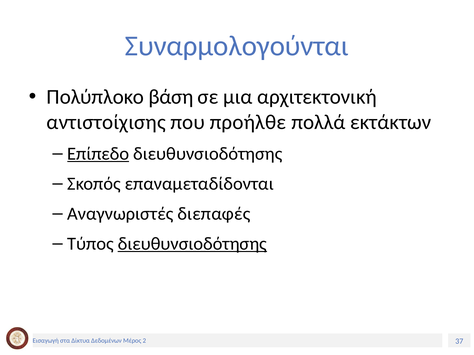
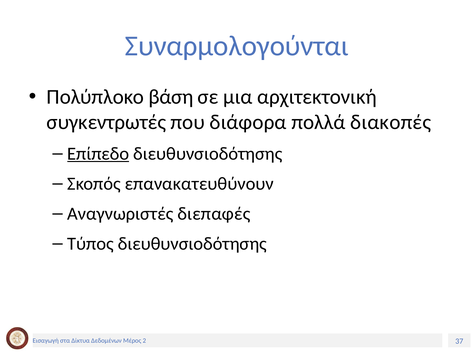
αντιστοίχισης: αντιστοίχισης -> συγκεντρωτές
προήλθε: προήλθε -> διάφορα
εκτάκτων: εκτάκτων -> διακοπές
επαναμεταδίδονται: επαναμεταδίδονται -> επανακατευθύνουν
διευθυνσιοδότησης at (192, 244) underline: present -> none
